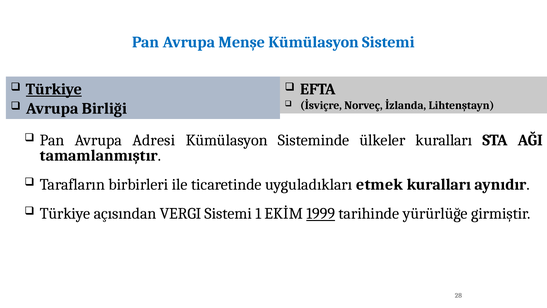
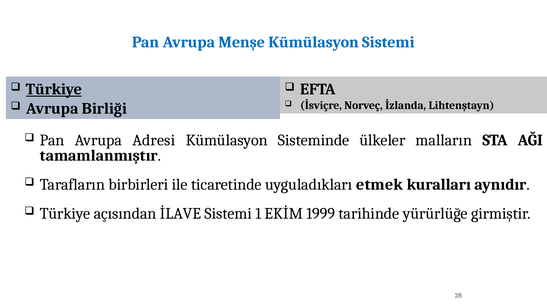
ülkeler kuralları: kuralları -> malların
VERGI: VERGI -> İLAVE
1999 underline: present -> none
